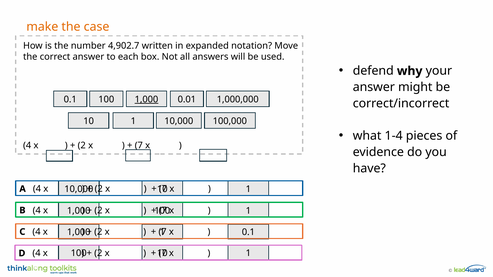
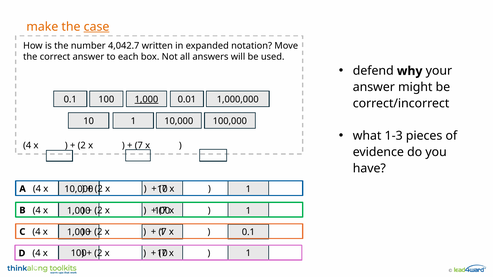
case underline: none -> present
4,902.7: 4,902.7 -> 4,042.7
1-4: 1-4 -> 1-3
